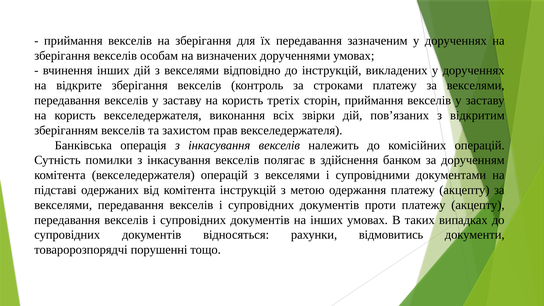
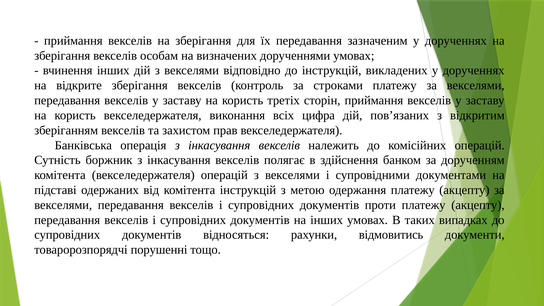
звірки: звірки -> цифра
помилки: помилки -> боржник
